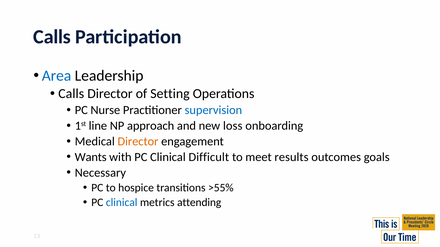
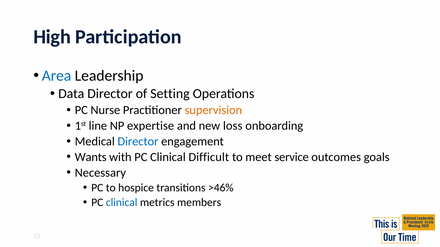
Calls at (52, 37): Calls -> High
Calls at (71, 94): Calls -> Data
supervision colour: blue -> orange
approach: approach -> expertise
Director at (138, 142) colour: orange -> blue
results: results -> service
>55%: >55% -> >46%
attending: attending -> members
